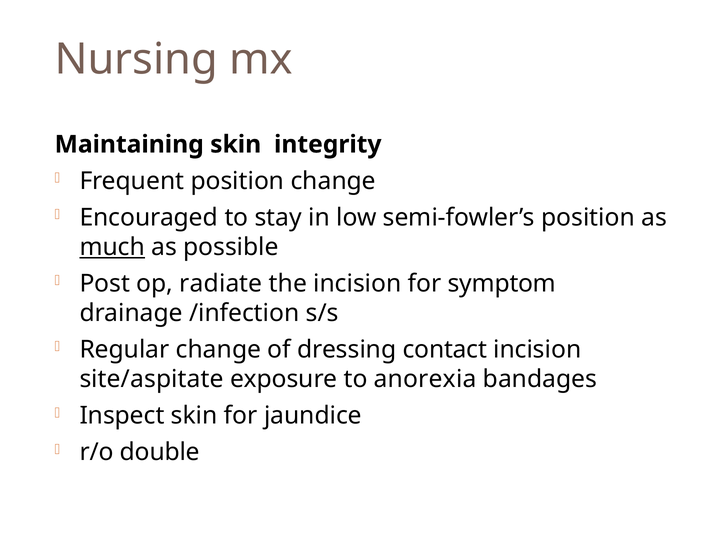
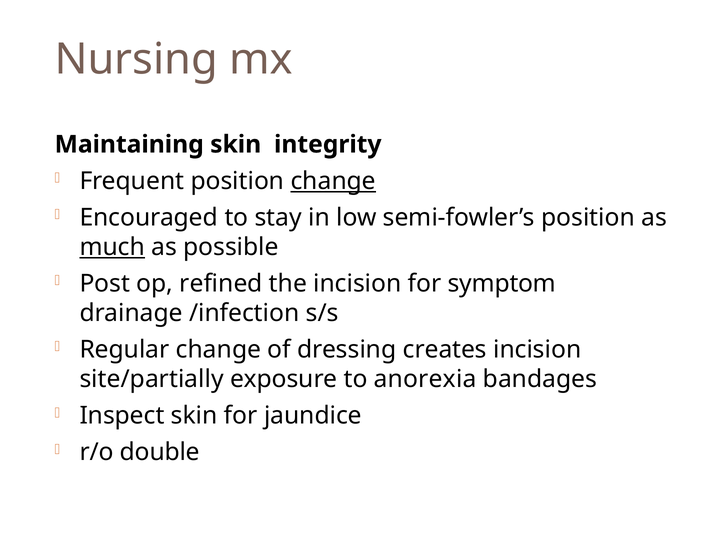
change at (333, 181) underline: none -> present
radiate: radiate -> refined
contact: contact -> creates
site/aspitate: site/aspitate -> site/partially
